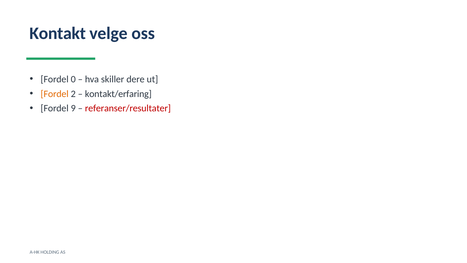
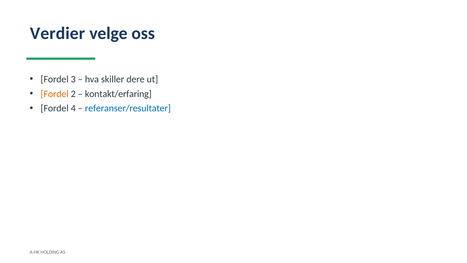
Kontakt: Kontakt -> Verdier
0: 0 -> 3
9: 9 -> 4
referanser/resultater colour: red -> blue
